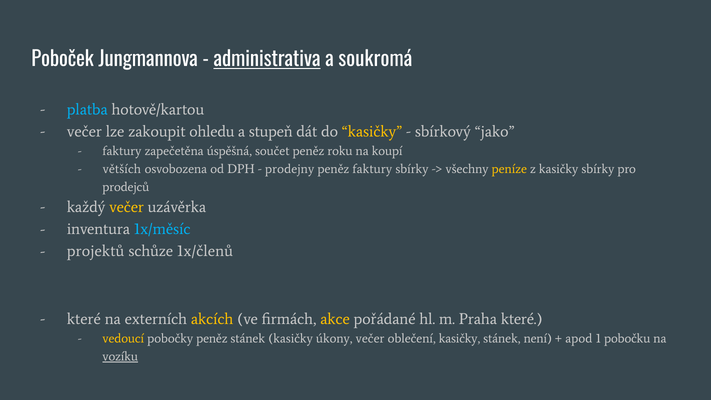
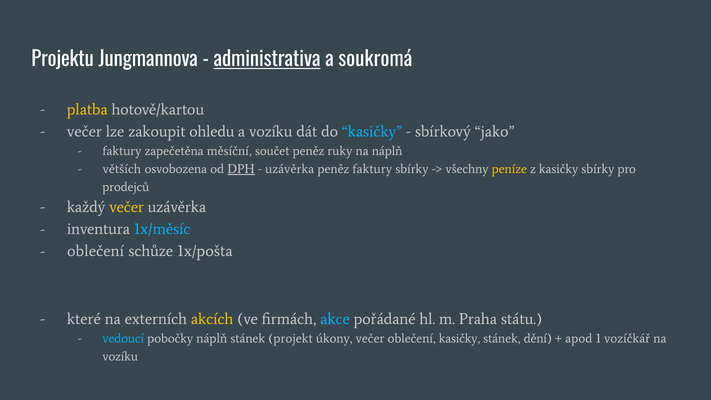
Poboček: Poboček -> Projektu
platba colour: light blue -> yellow
a stupeň: stupeň -> vozíku
kasičky at (372, 131) colour: yellow -> light blue
úspěšná: úspěšná -> měsíční
roku: roku -> ruky
na koupí: koupí -> náplň
DPH underline: none -> present
prodejny at (290, 169): prodejny -> uzávěrka
projektů at (96, 251): projektů -> oblečení
1x/členů: 1x/členů -> 1x/pošta
akce colour: yellow -> light blue
Praha které: které -> státu
vedoucí colour: yellow -> light blue
pobočky peněz: peněz -> náplň
stánek kasičky: kasičky -> projekt
není: není -> dění
pobočku: pobočku -> vozíčkář
vozíku at (120, 357) underline: present -> none
